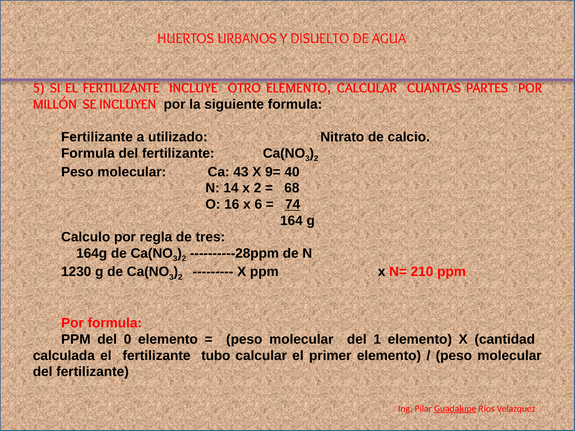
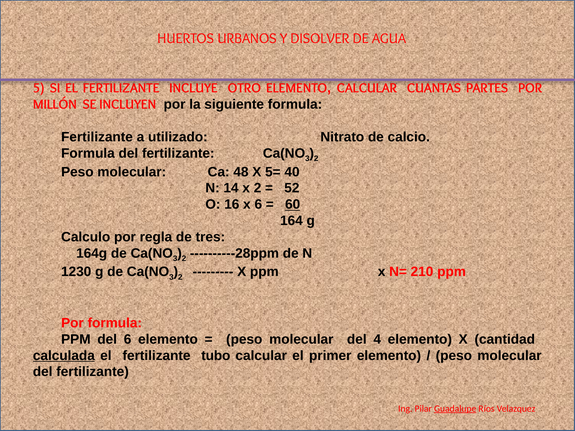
DISUELTO: DISUELTO -> DISOLVER
43: 43 -> 48
9=: 9= -> 5=
68: 68 -> 52
74: 74 -> 60
del 0: 0 -> 6
1: 1 -> 4
calculada underline: none -> present
